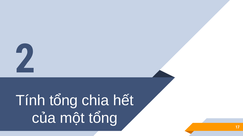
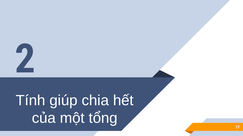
Tính tổng: tổng -> giúp
